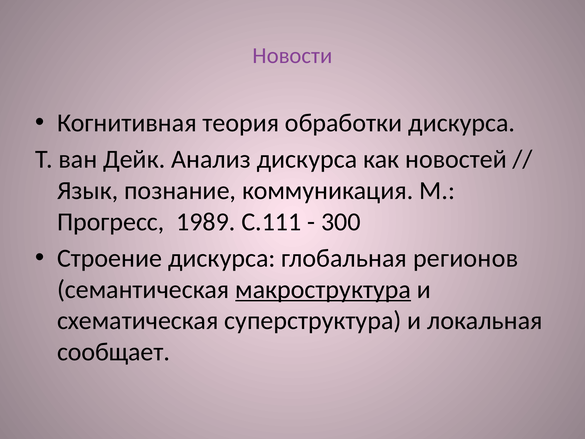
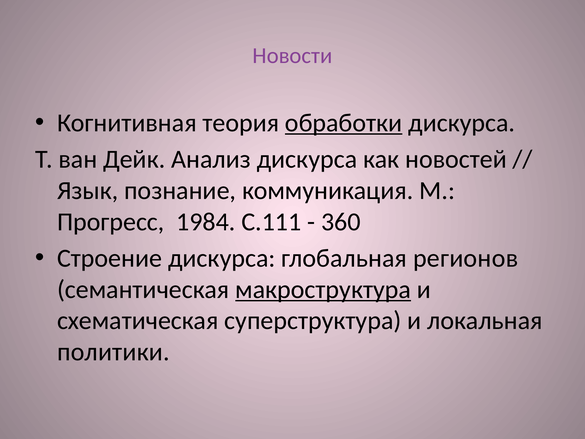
обработки underline: none -> present
1989: 1989 -> 1984
300: 300 -> 360
сообщает: сообщает -> политики
